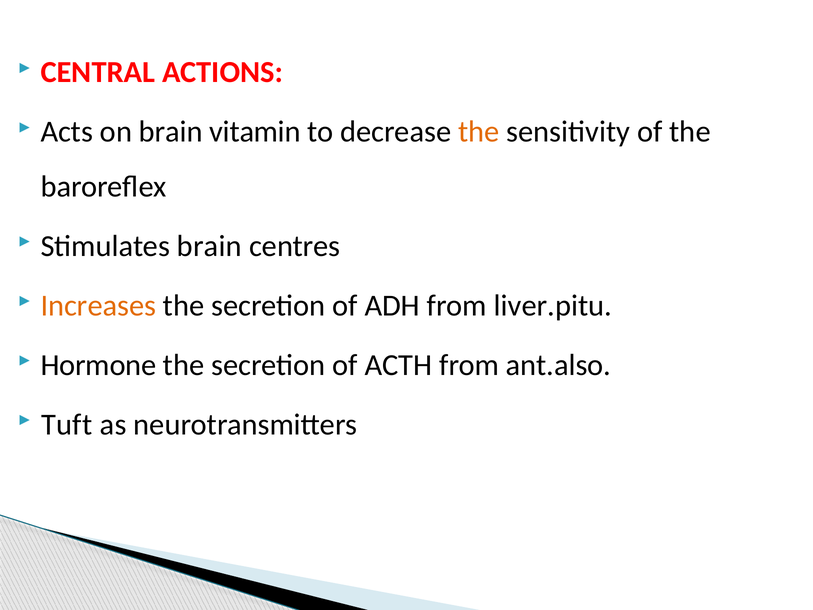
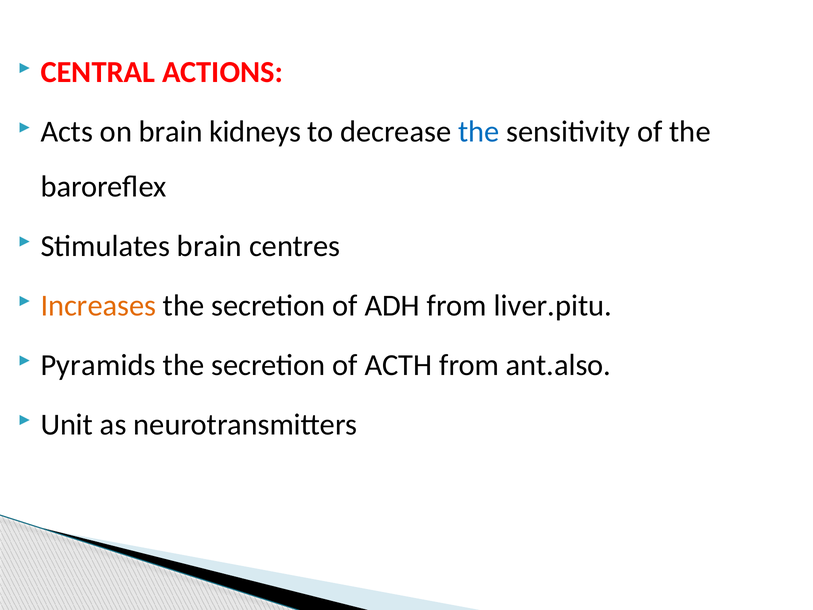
vitamin: vitamin -> kidneys
the at (479, 132) colour: orange -> blue
Hormone: Hormone -> Pyramids
Tuft: Tuft -> Unit
